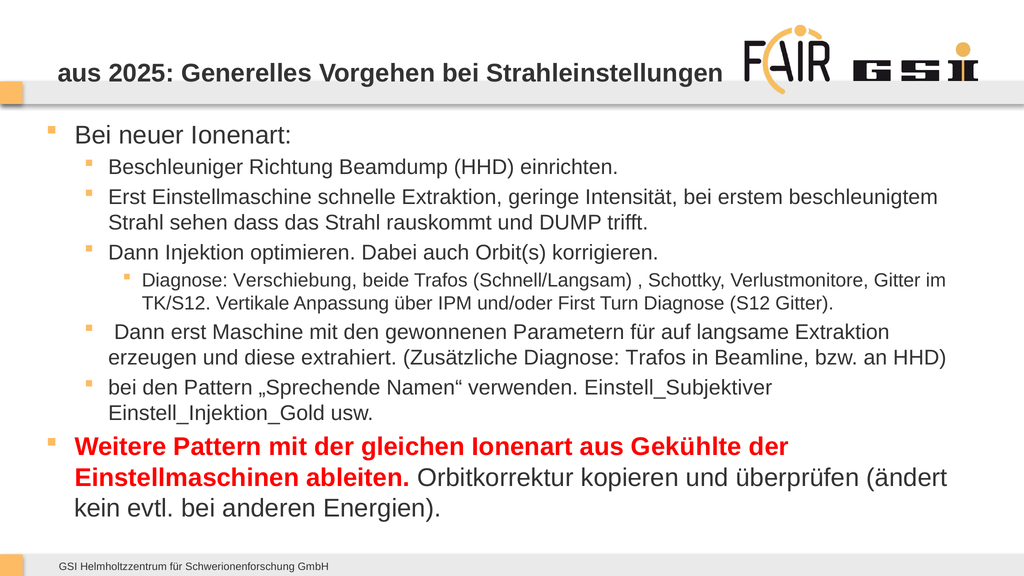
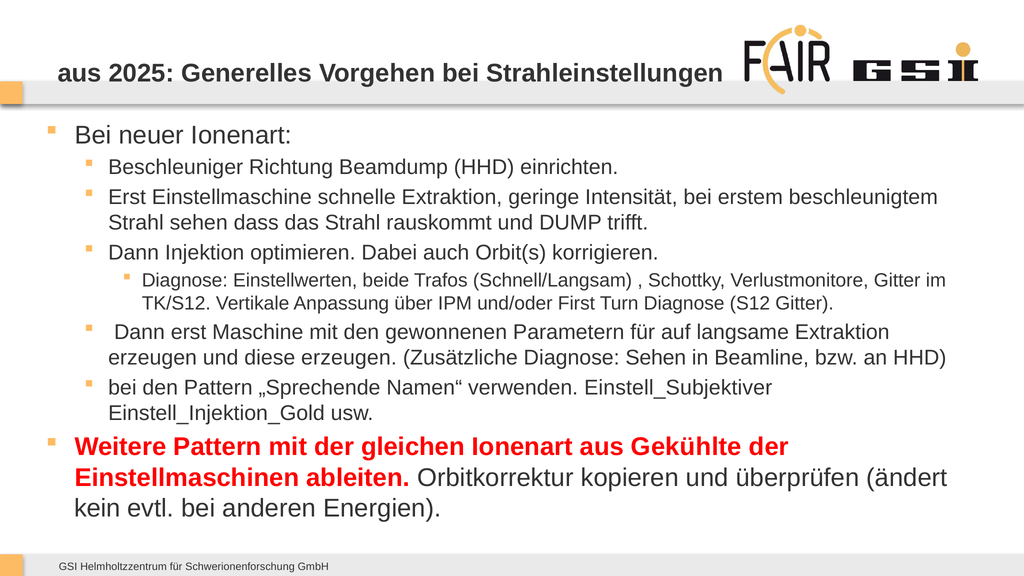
Verschiebung: Verschiebung -> Einstellwerten
diese extrahiert: extrahiert -> erzeugen
Diagnose Trafos: Trafos -> Sehen
